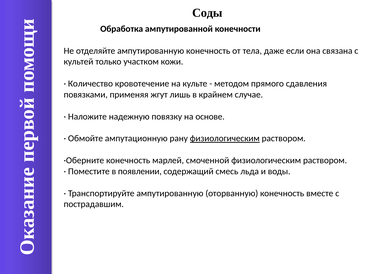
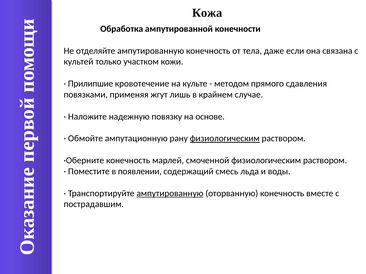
Соды: Соды -> Кожа
Количество: Количество -> Прилипшие
ампутированную at (170, 194) underline: none -> present
